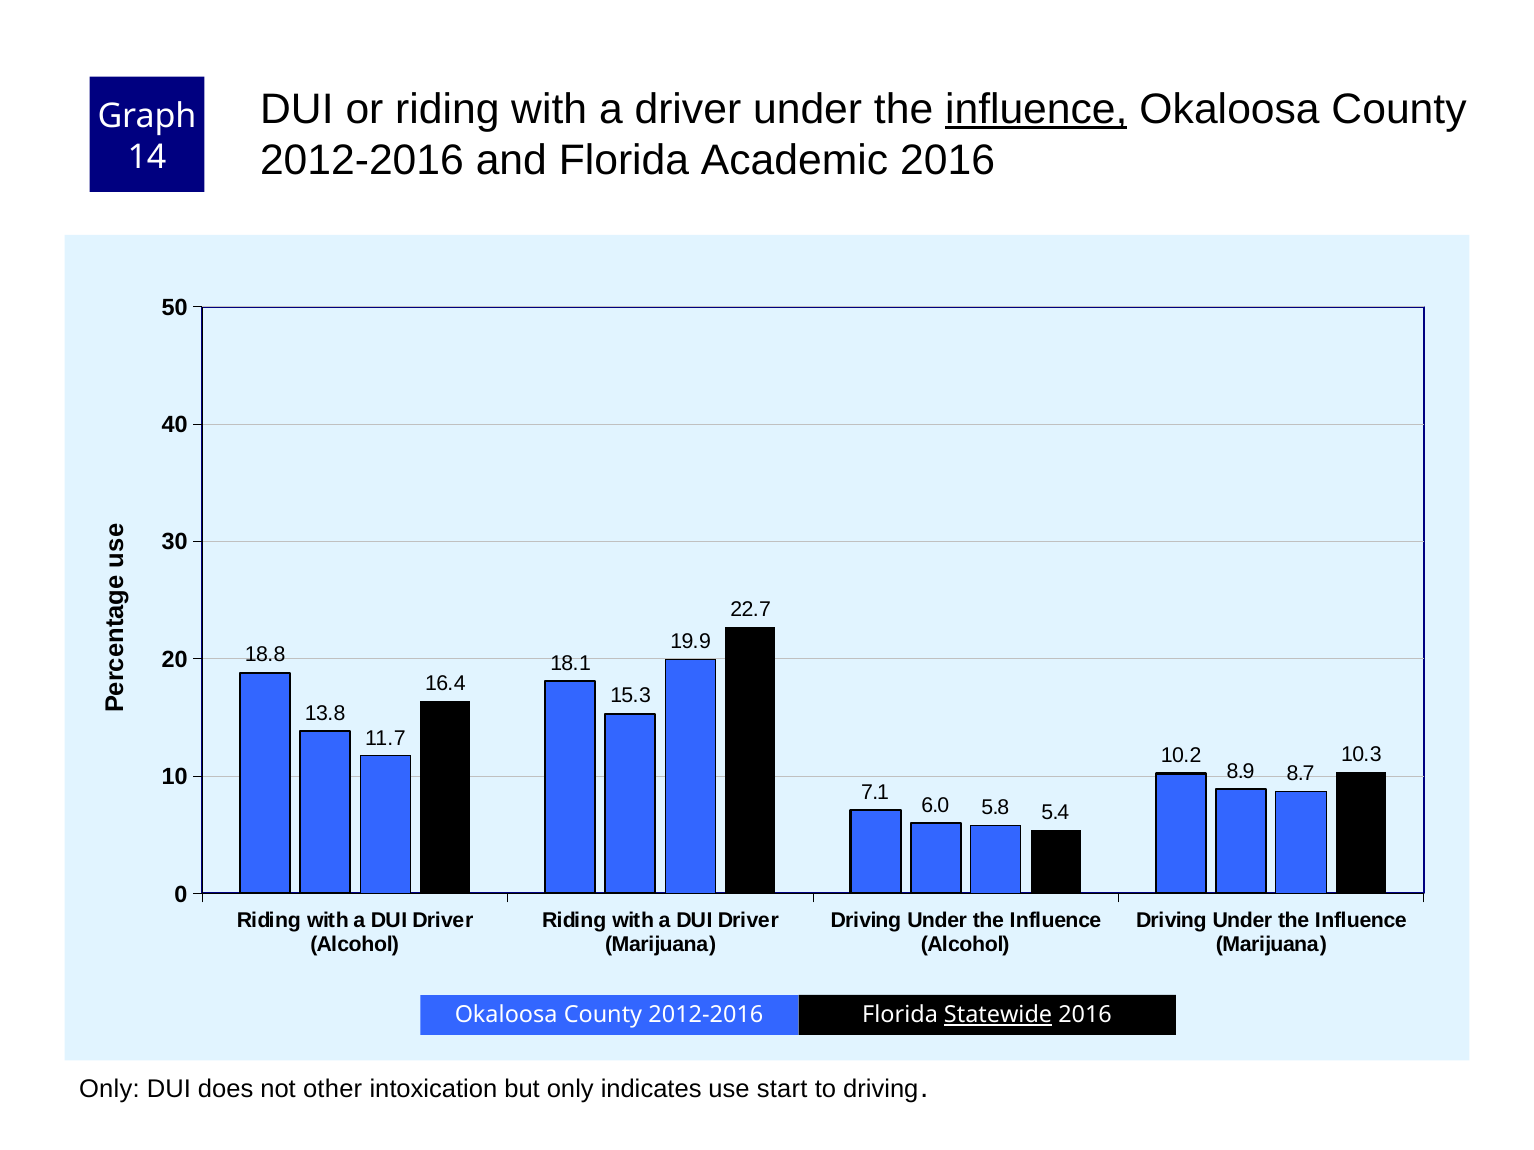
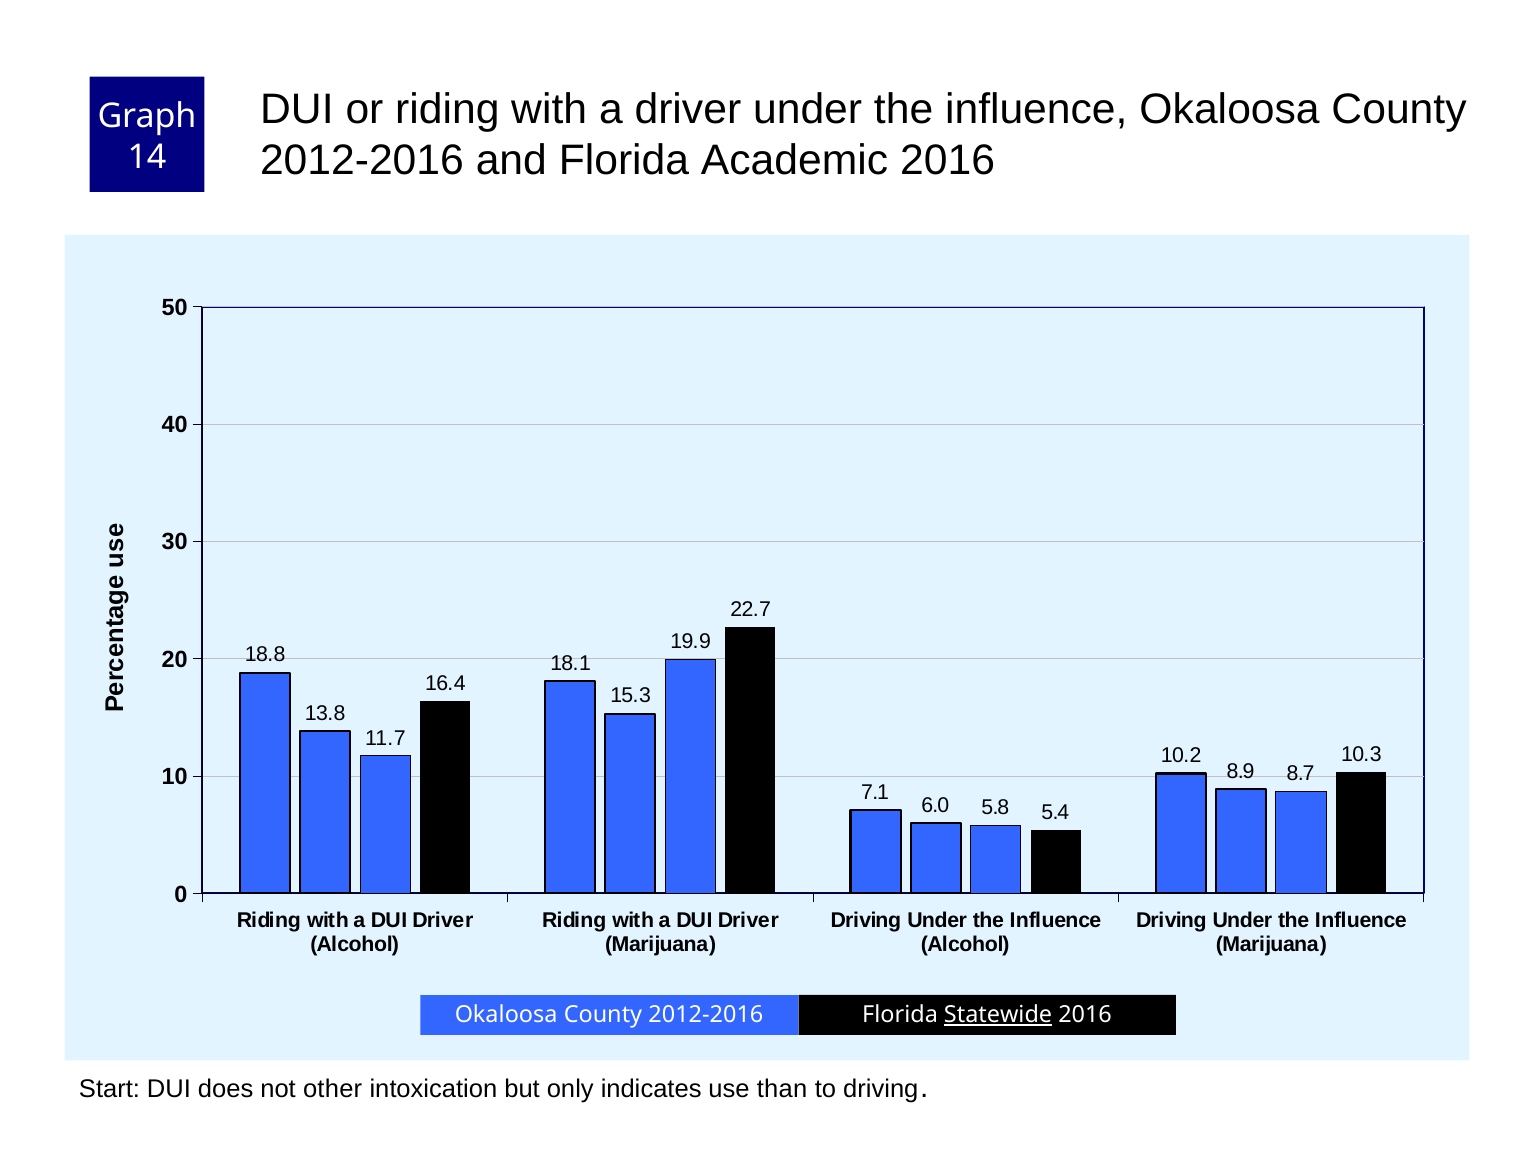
influence at (1036, 109) underline: present -> none
Only at (109, 1090): Only -> Start
start: start -> than
